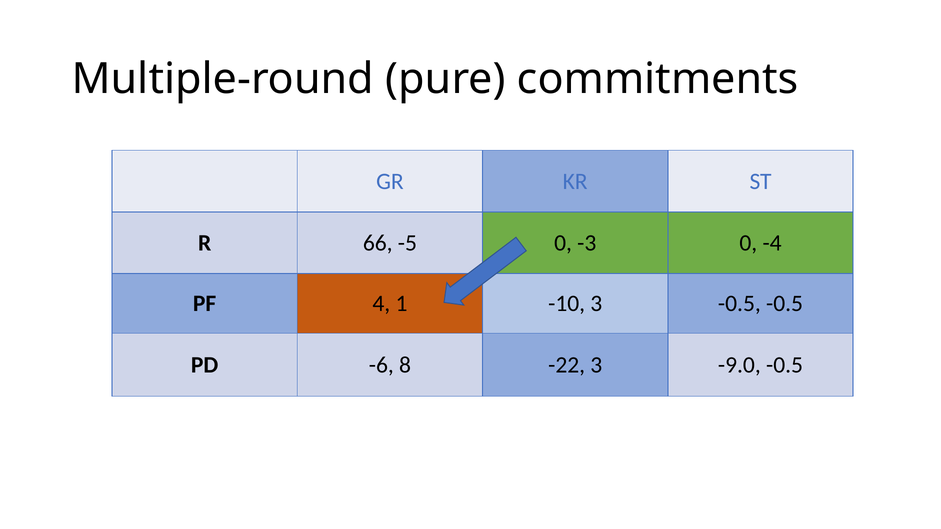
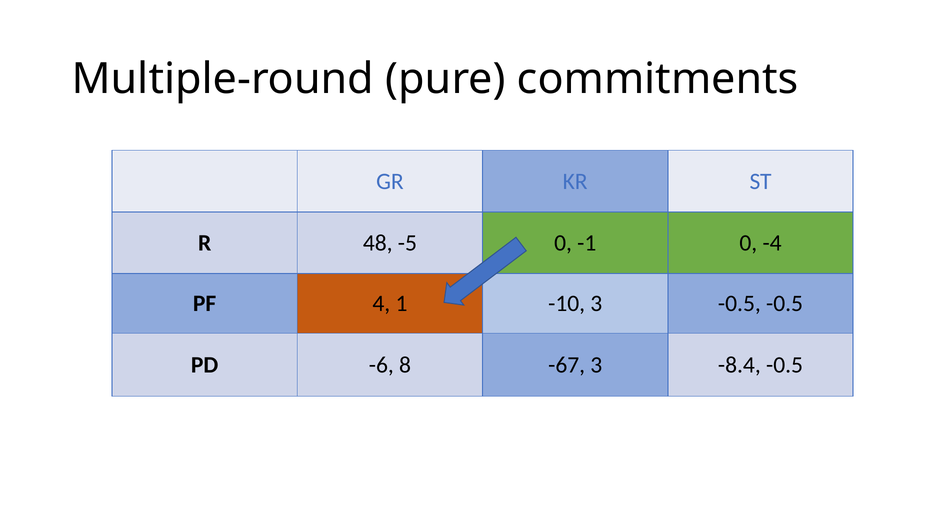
66: 66 -> 48
-3: -3 -> -1
-22: -22 -> -67
-9.0: -9.0 -> -8.4
